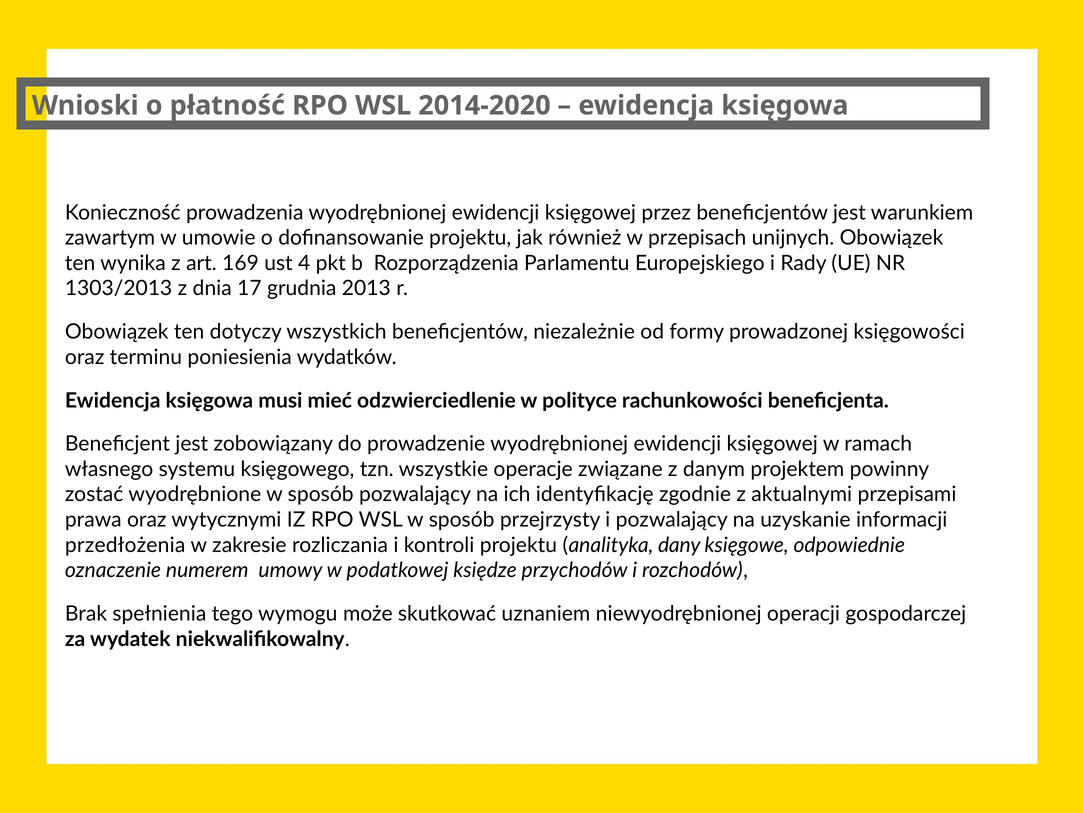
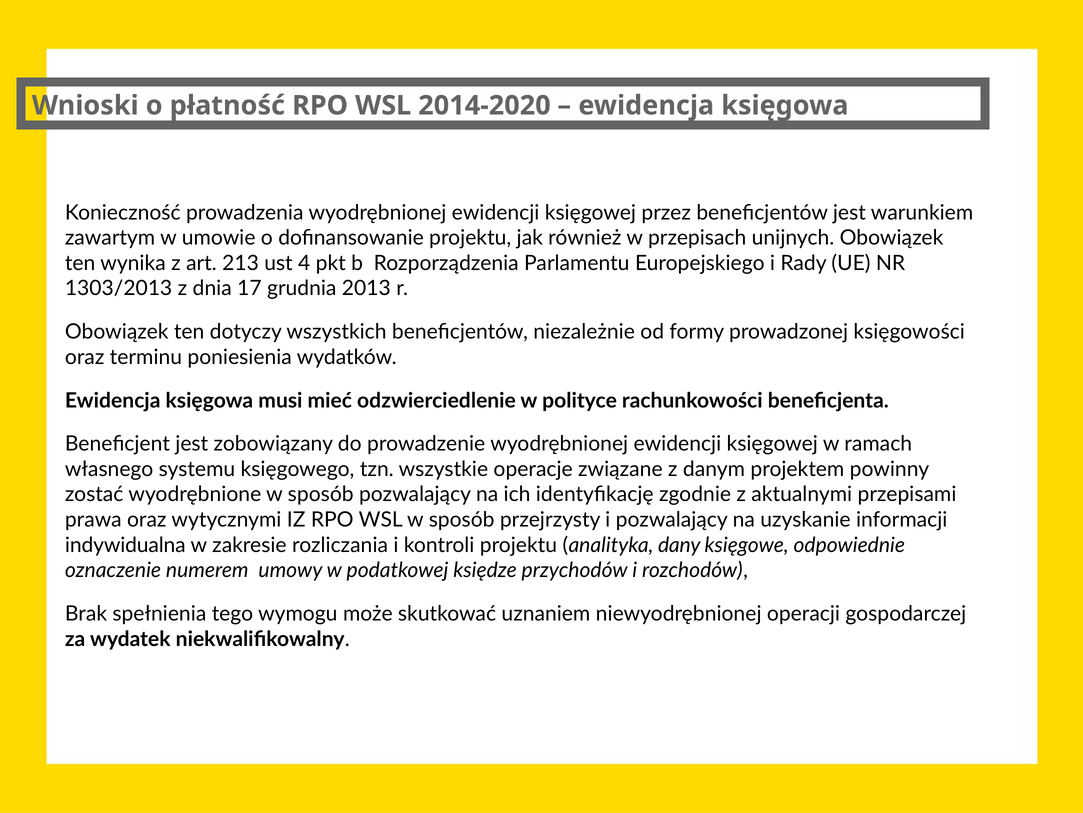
169: 169 -> 213
przedłożenia: przedłożenia -> indywidualna
